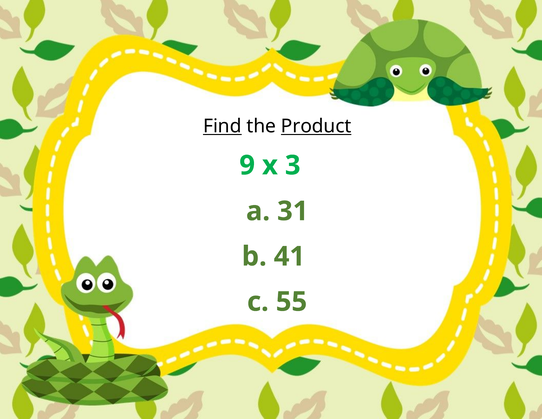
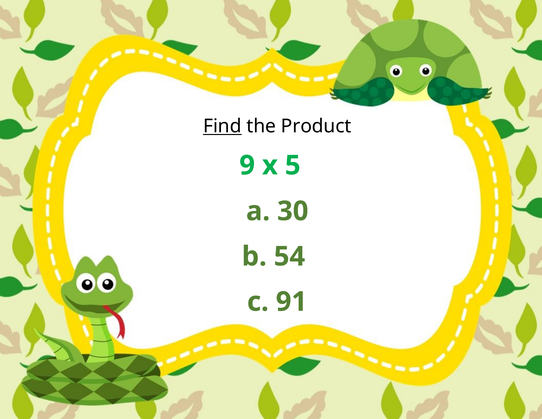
Product underline: present -> none
3: 3 -> 5
31: 31 -> 30
41: 41 -> 54
55: 55 -> 91
